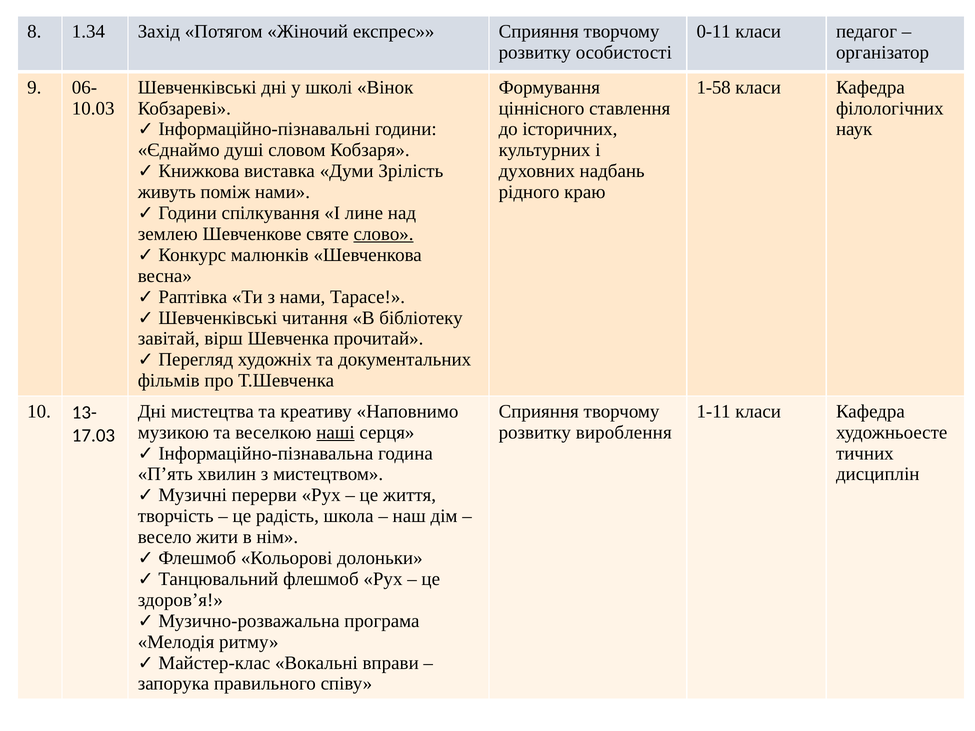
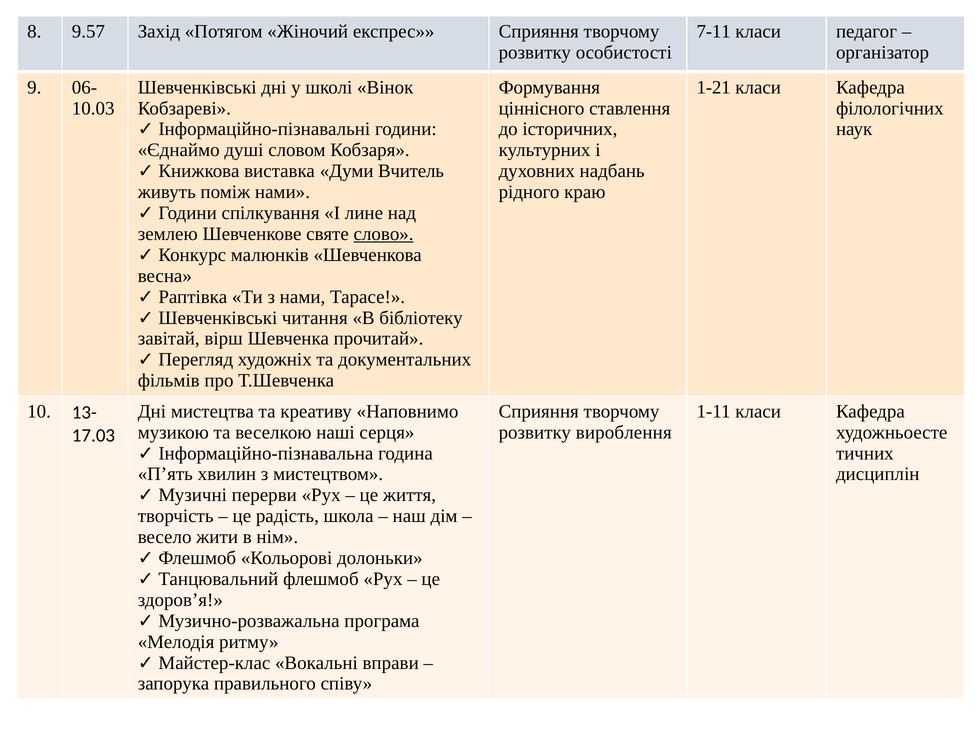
1.34: 1.34 -> 9.57
0-11: 0-11 -> 7-11
1-58: 1-58 -> 1-21
Зрілість: Зрілість -> Вчитель
наші underline: present -> none
